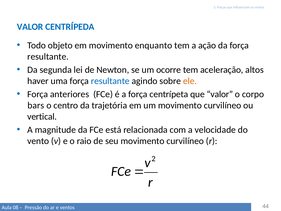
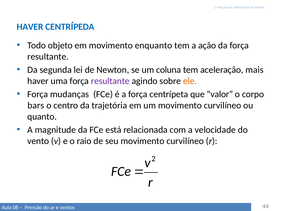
VALOR at (30, 27): VALOR -> HAVER
ocorre: ocorre -> coluna
altos: altos -> mais
resultante at (110, 81) colour: blue -> purple
anteriores: anteriores -> mudanças
vertical: vertical -> quanto
